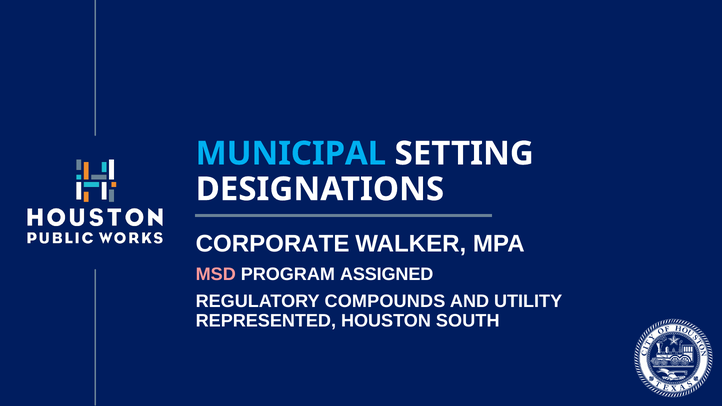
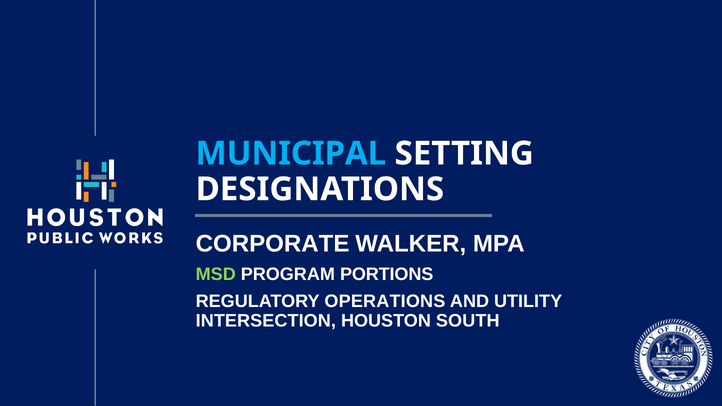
MSD colour: pink -> light green
ASSIGNED: ASSIGNED -> PORTIONS
COMPOUNDS: COMPOUNDS -> OPERATIONS
REPRESENTED: REPRESENTED -> INTERSECTION
